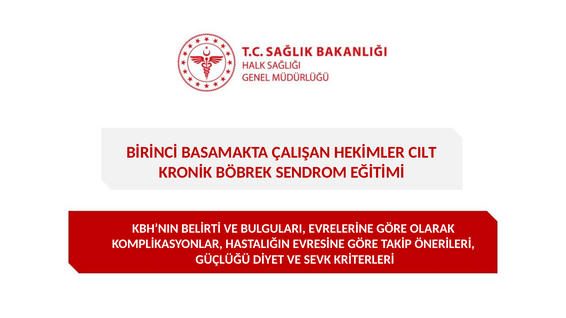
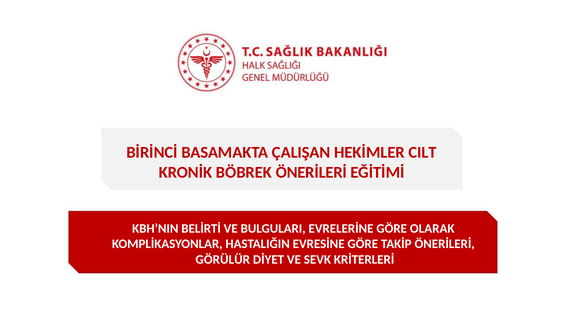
BÖBREK SENDROM: SENDROM -> ÖNERİLERİ
GÜÇLÜĞÜ: GÜÇLÜĞÜ -> GÖRÜLÜR
